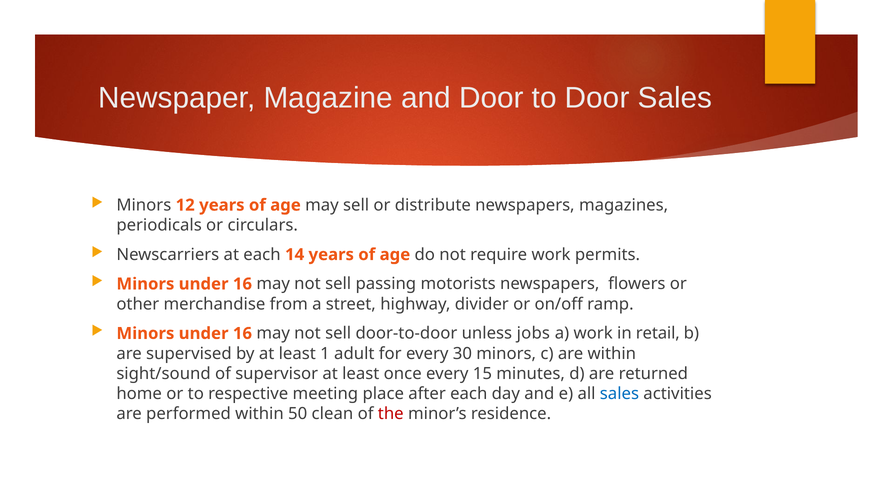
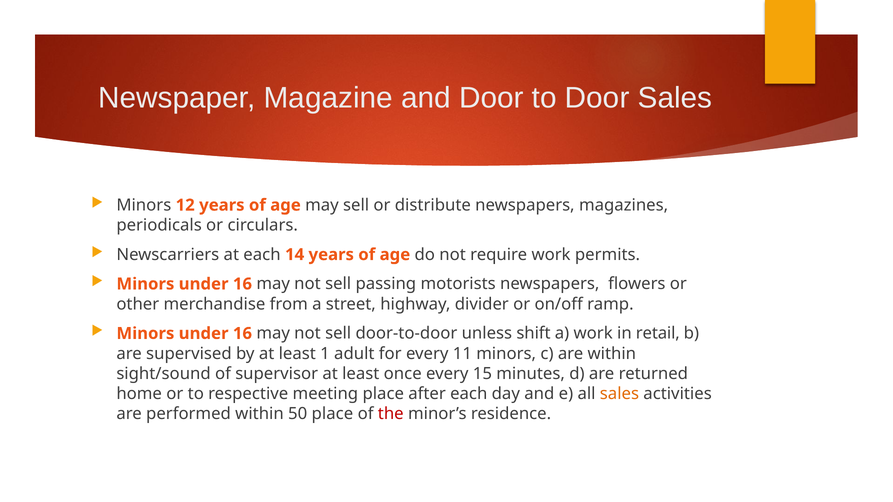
jobs: jobs -> shift
30: 30 -> 11
sales at (619, 394) colour: blue -> orange
50 clean: clean -> place
